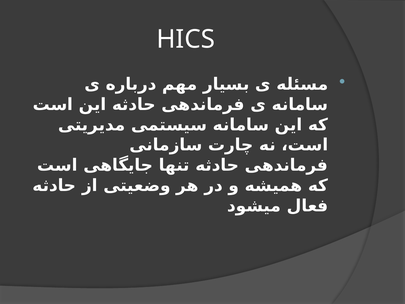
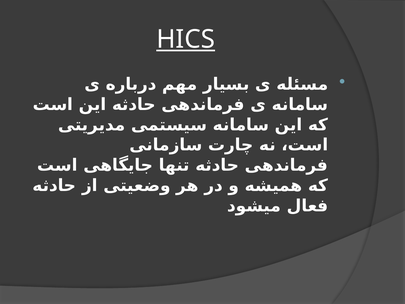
HICS underline: none -> present
